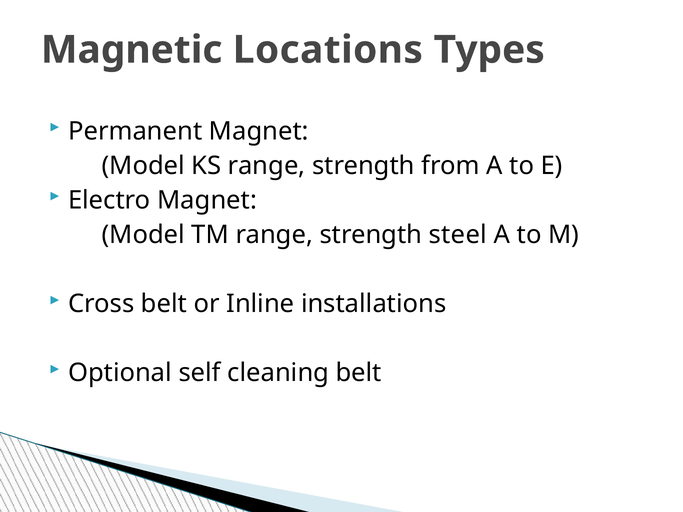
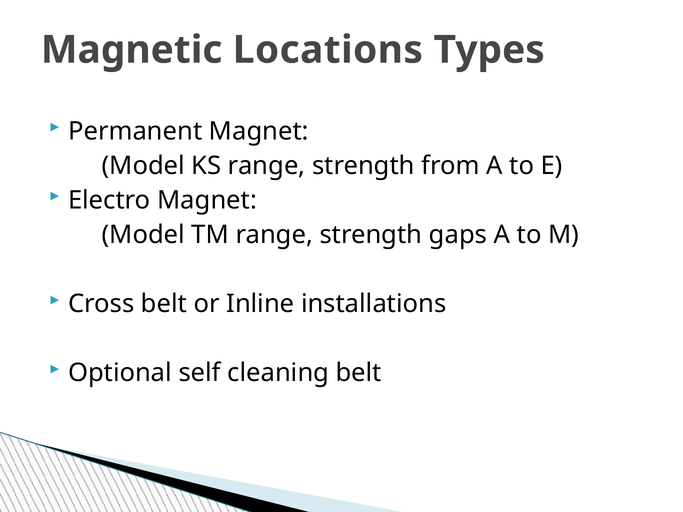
steel: steel -> gaps
